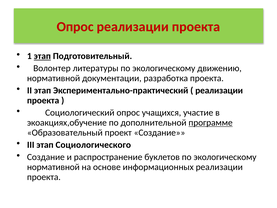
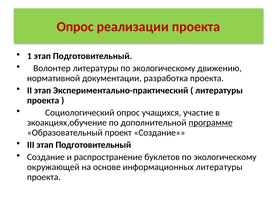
этап at (42, 56) underline: present -> none
реализации at (219, 90): реализации -> литературы
III этап Социологического: Социологического -> Подготовительный
нормативной at (53, 167): нормативной -> окружающей
информационных реализации: реализации -> литературы
